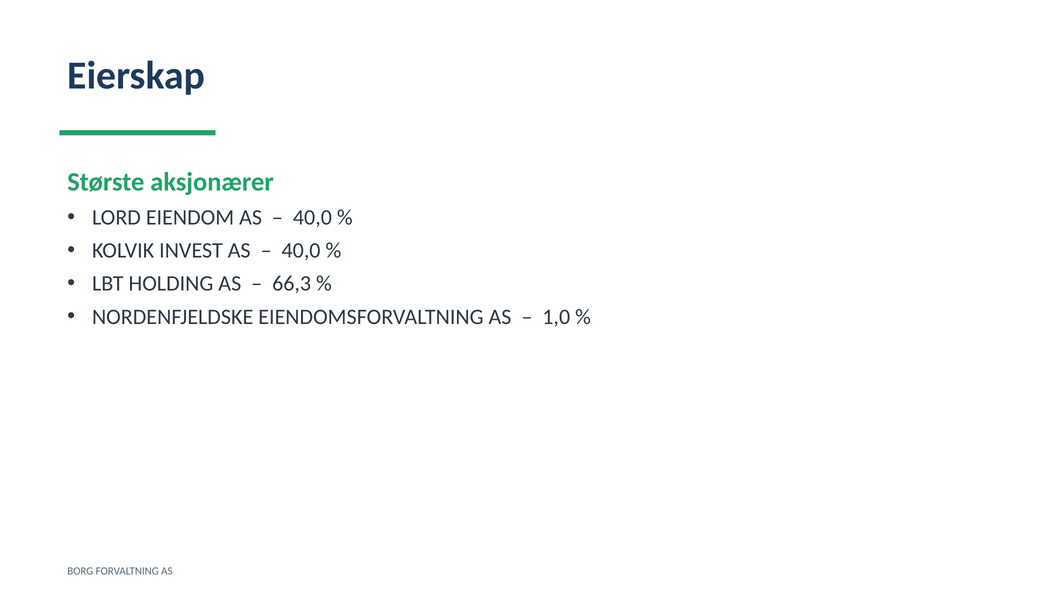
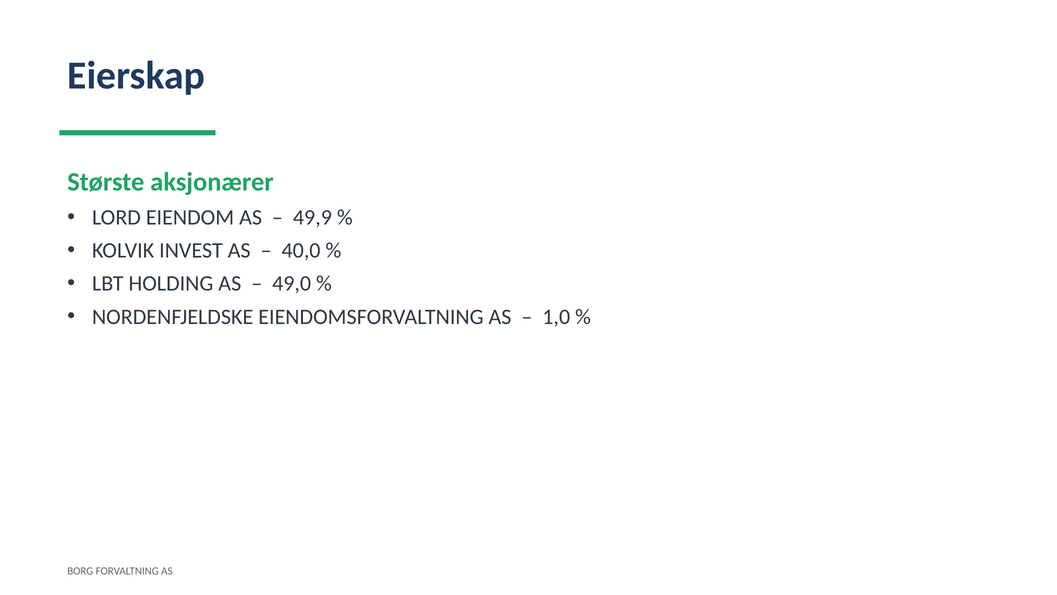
40,0 at (312, 217): 40,0 -> 49,9
66,3: 66,3 -> 49,0
